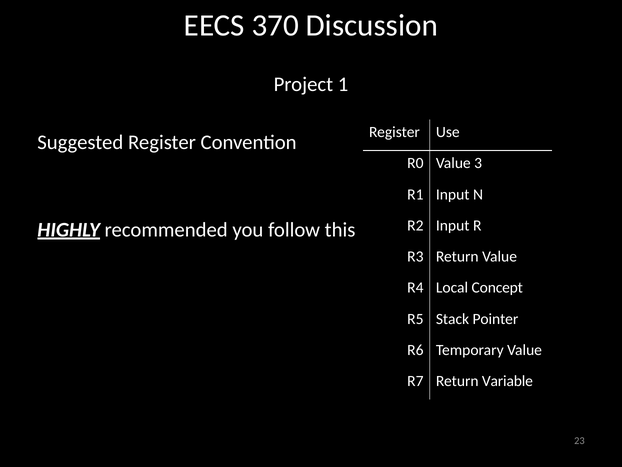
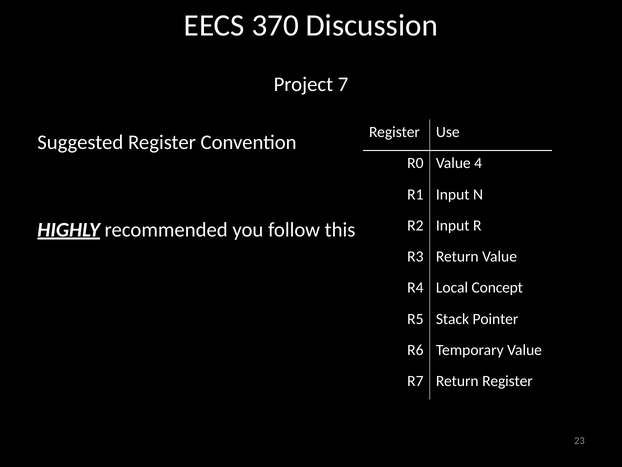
1: 1 -> 7
3: 3 -> 4
Return Variable: Variable -> Register
